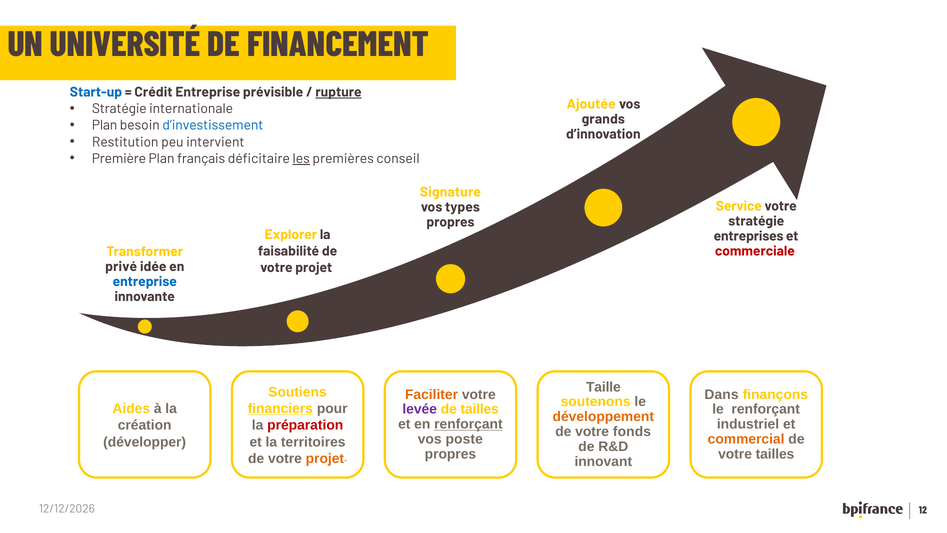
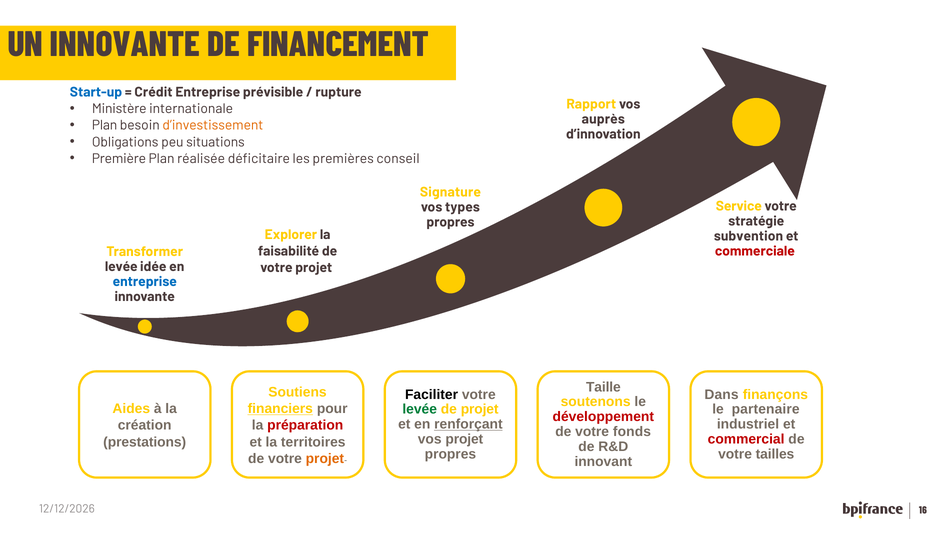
UN UNIVERSITÉ: UNIVERSITÉ -> INNOVANTE
rupture underline: present -> none
Ajoutée: Ajoutée -> Rapport
Stratégie at (119, 109): Stratégie -> Ministère
grands: grands -> auprès
d’investissement colour: blue -> orange
Restitution: Restitution -> Obligations
intervient: intervient -> situations
français: français -> réalisée
les underline: present -> none
entreprises: entreprises -> subvention
privé at (121, 267): privé -> levée
Faciliter colour: orange -> black
levée at (420, 409) colour: purple -> green
de tailles: tailles -> projet
le renforçant: renforçant -> partenaire
développement colour: orange -> red
vos poste: poste -> projet
commercial colour: orange -> red
développer: développer -> prestations
12: 12 -> 16
